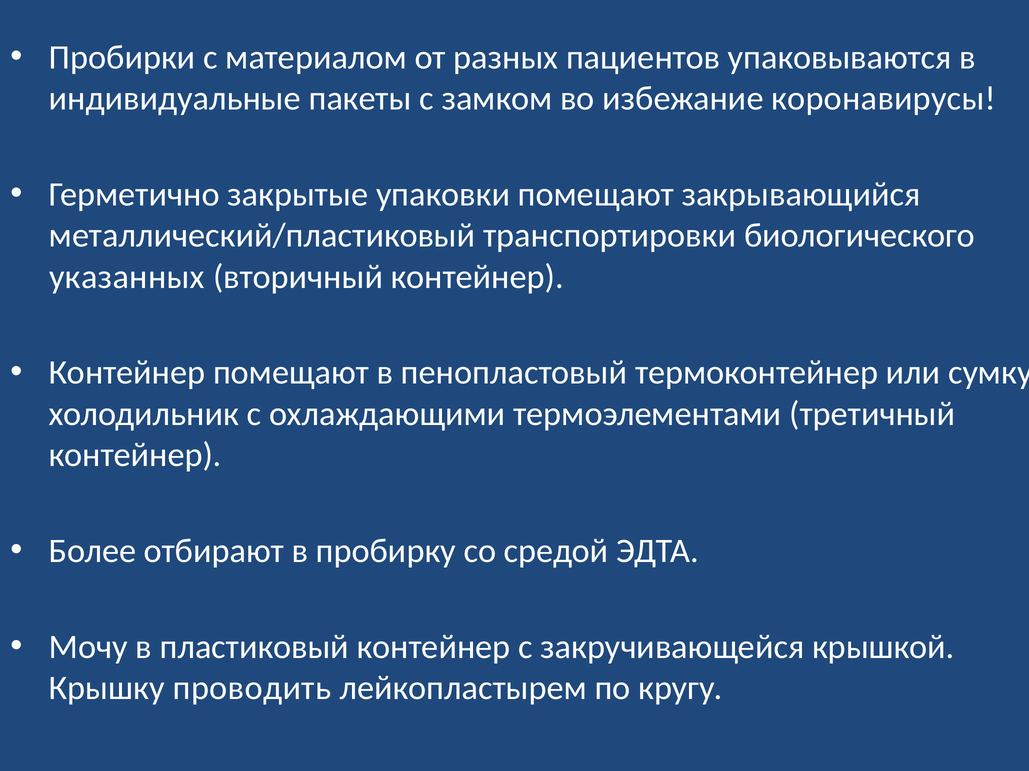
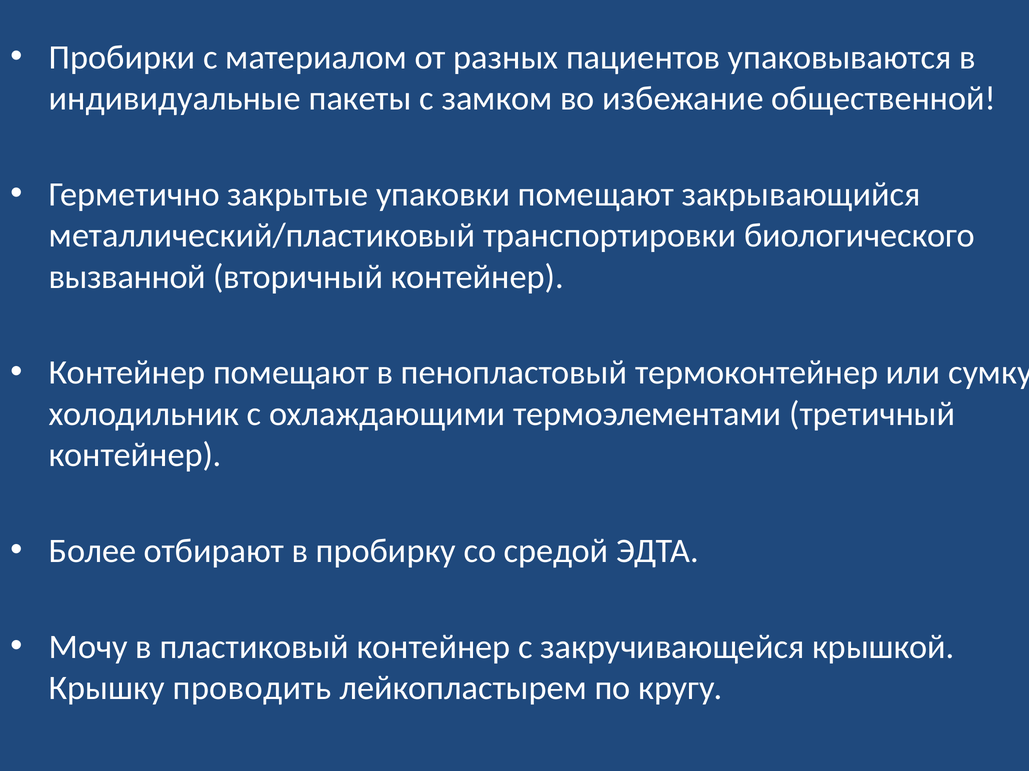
коронавирусы: коронавирусы -> общественной
указанных: указанных -> вызванной
